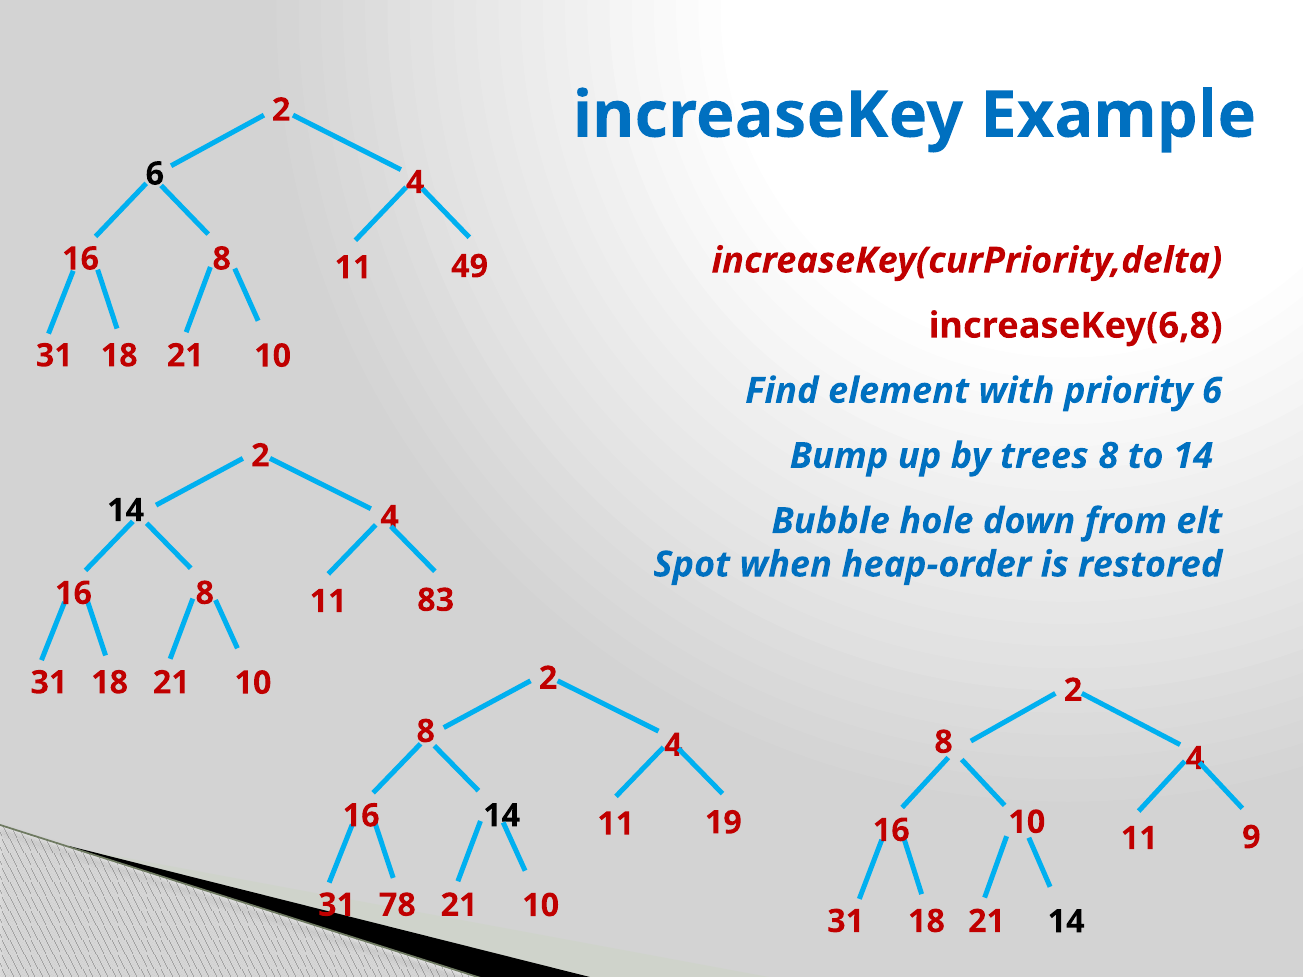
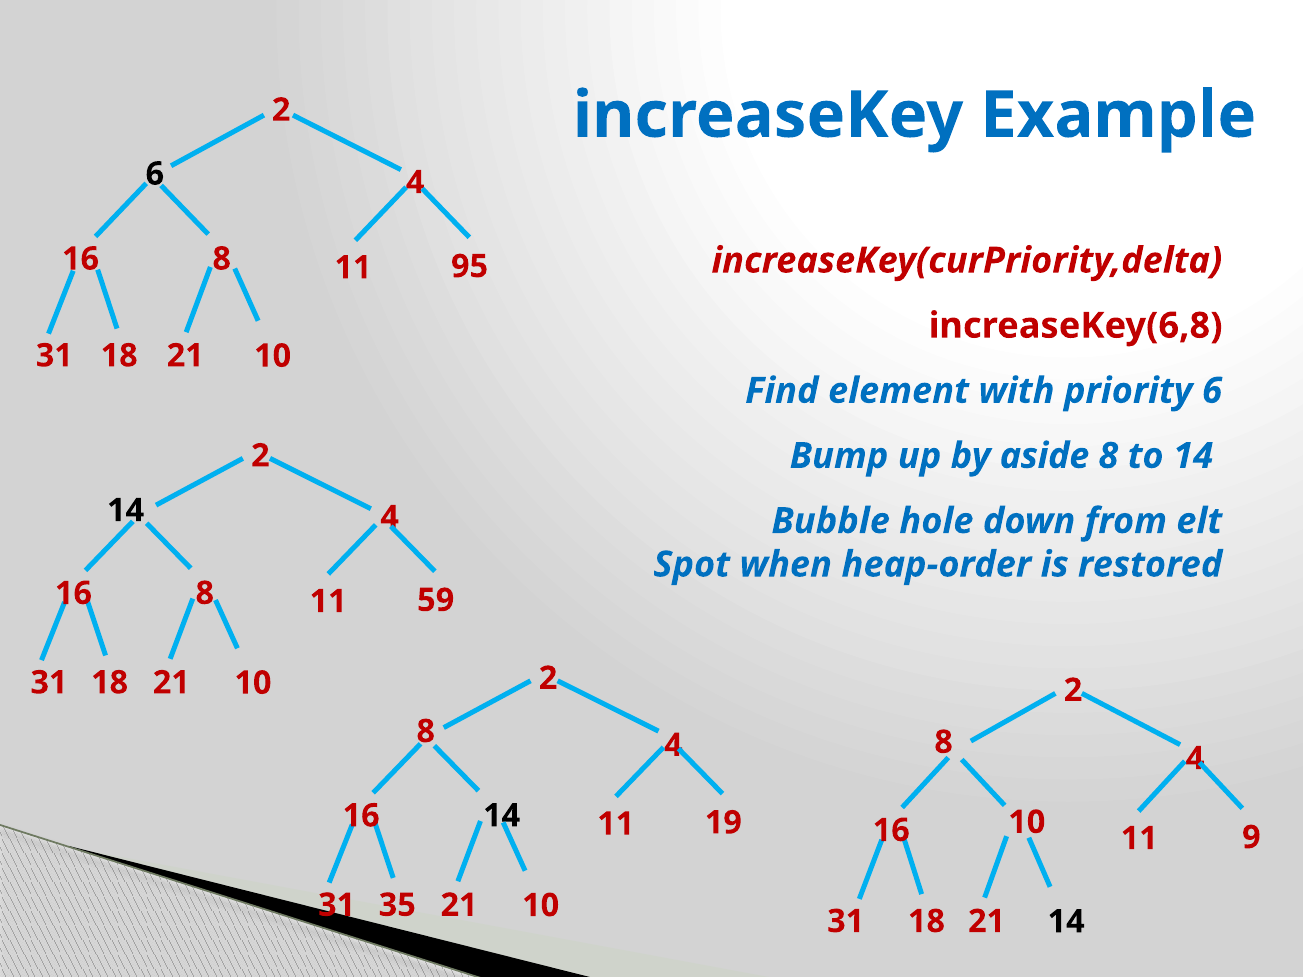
49: 49 -> 95
trees: trees -> aside
83: 83 -> 59
78: 78 -> 35
